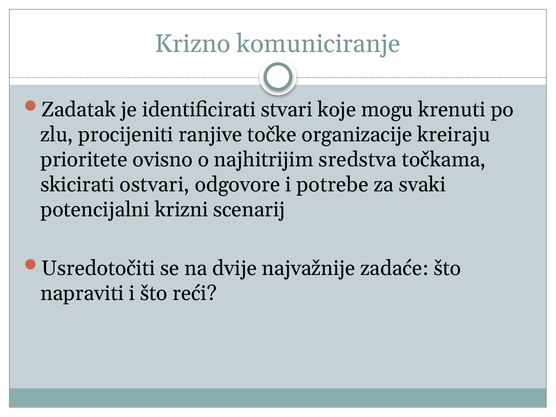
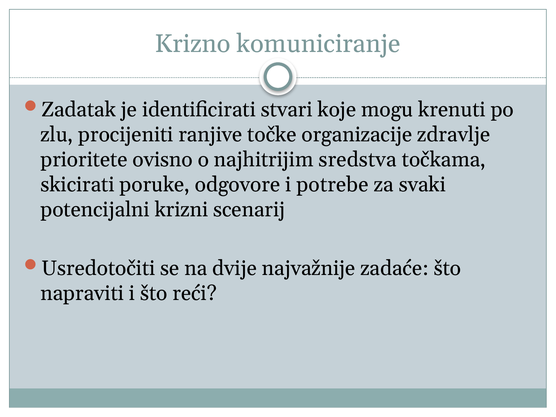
kreiraju: kreiraju -> zdravlje
ostvari: ostvari -> poruke
